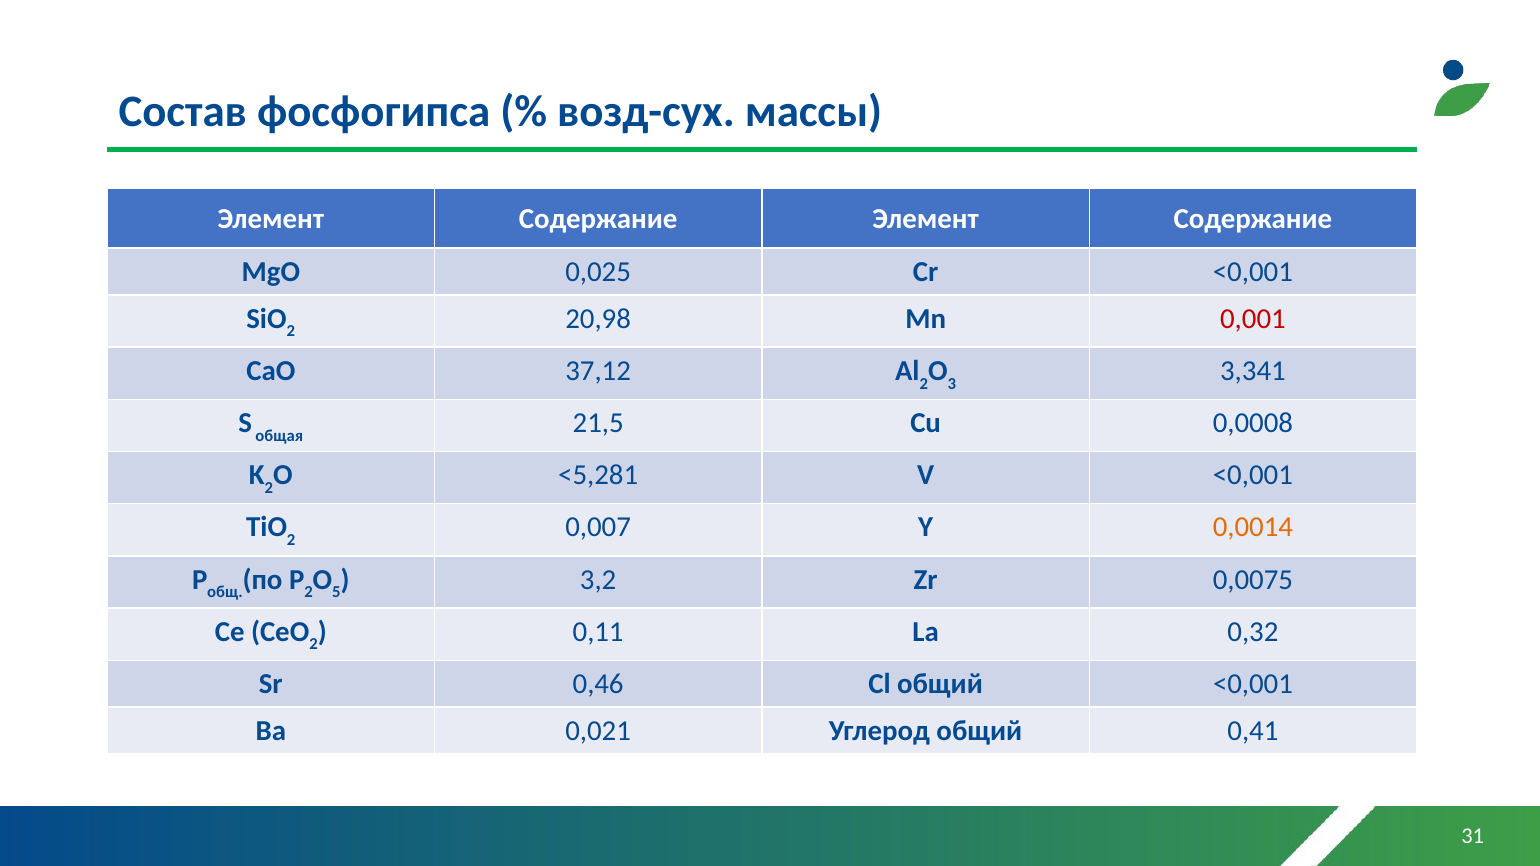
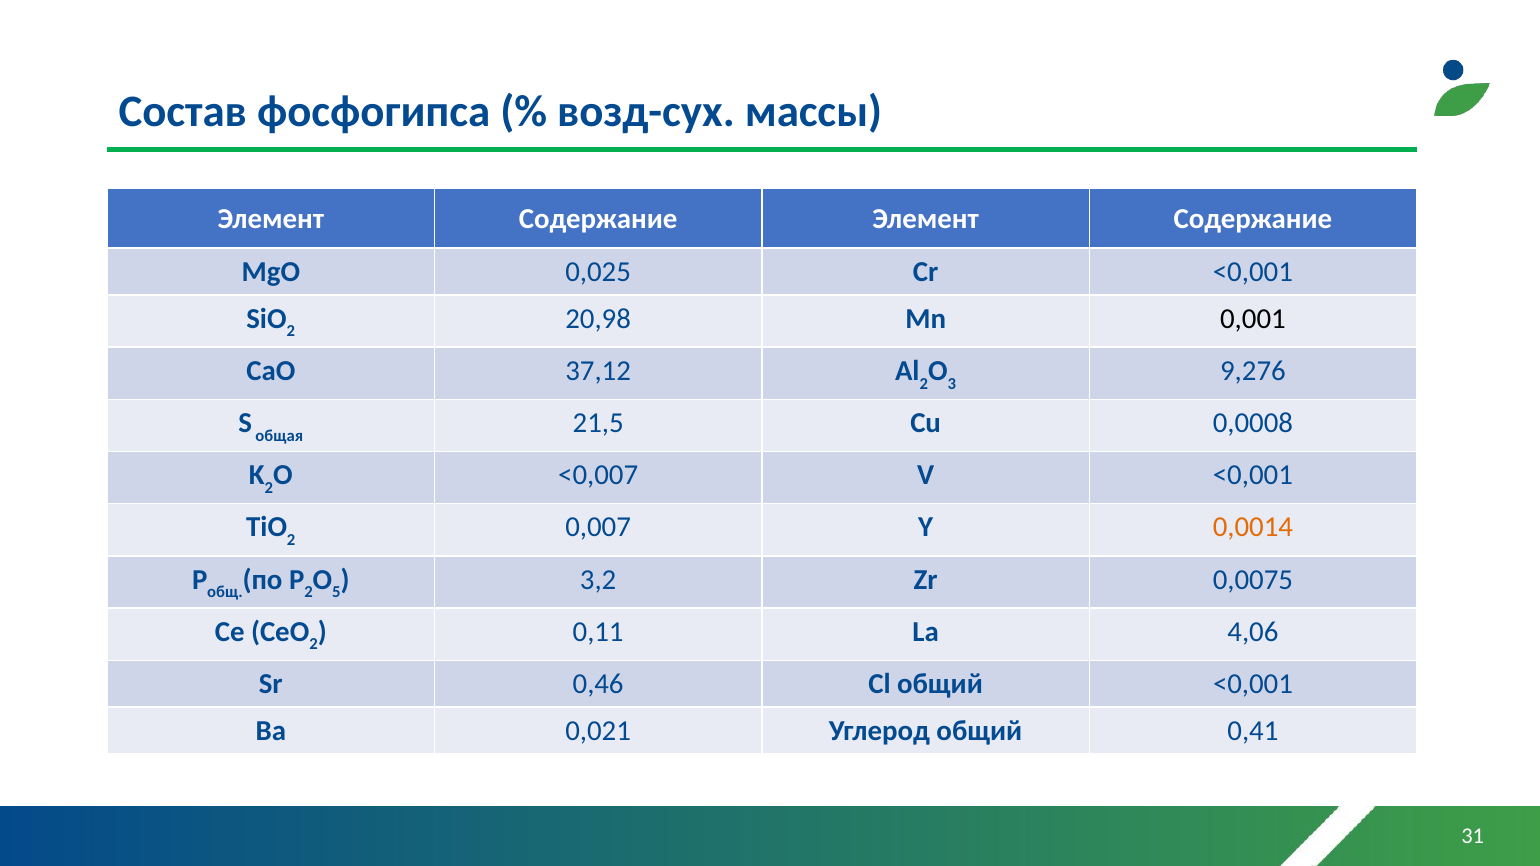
0,001 colour: red -> black
3,341: 3,341 -> 9,276
<5,281: <5,281 -> <0,007
0,32: 0,32 -> 4,06
